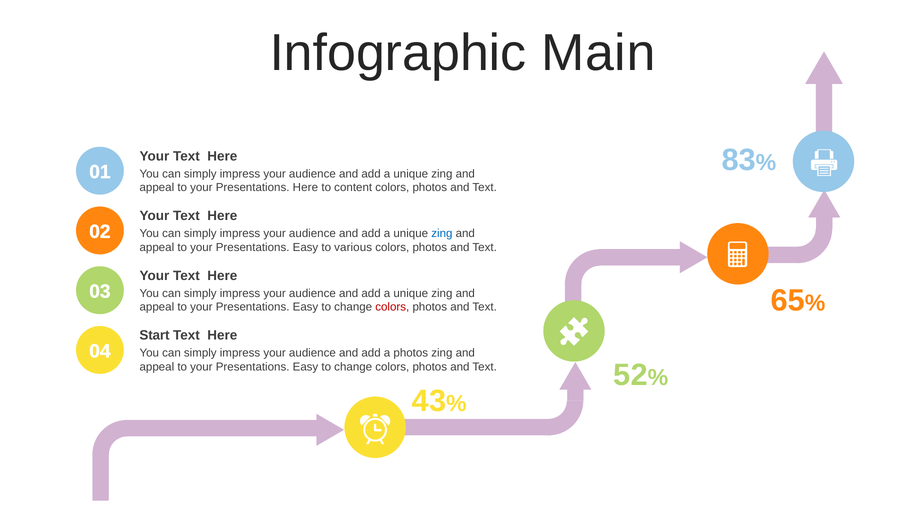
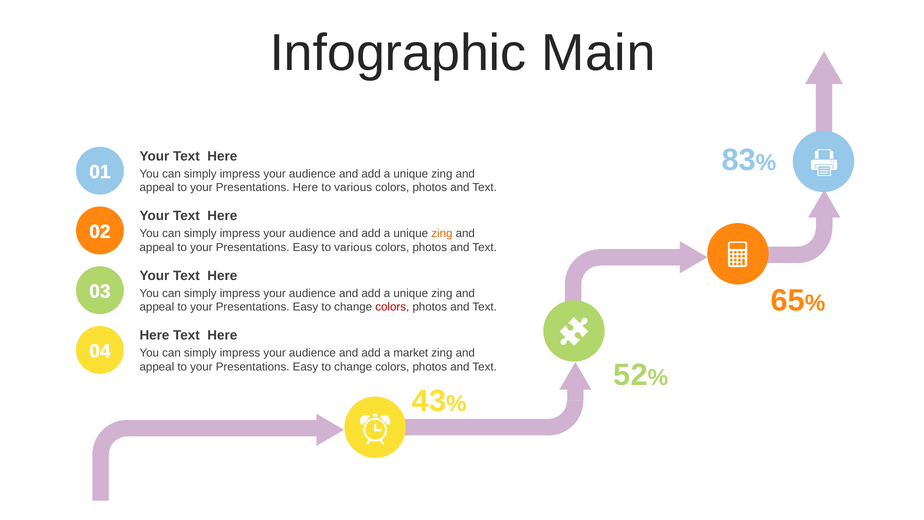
content at (353, 188): content -> various
zing at (442, 233) colour: blue -> orange
Start at (155, 335): Start -> Here
a photos: photos -> market
